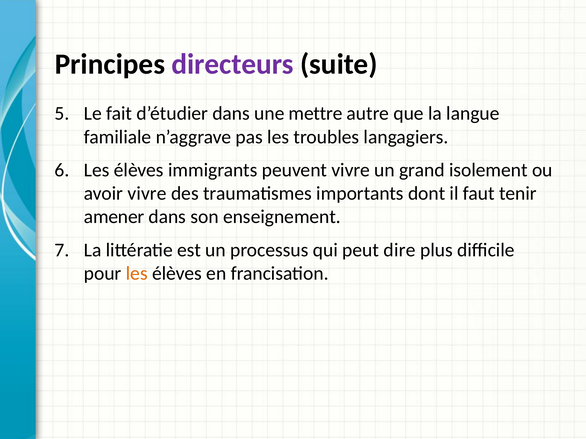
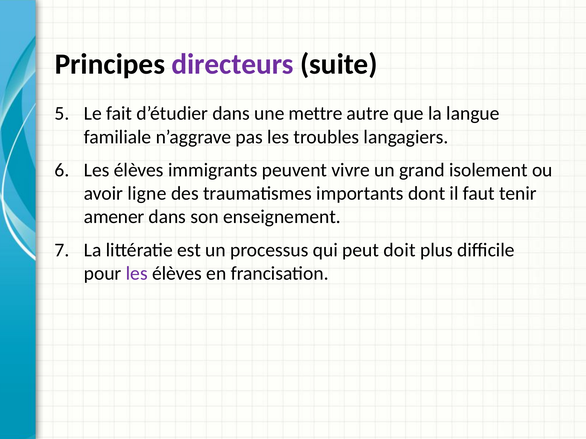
avoir vivre: vivre -> ligne
dire: dire -> doit
les at (137, 274) colour: orange -> purple
